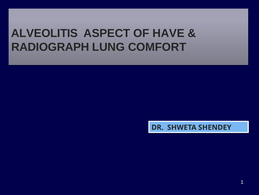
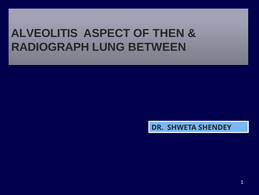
HAVE: HAVE -> THEN
COMFORT: COMFORT -> BETWEEN
